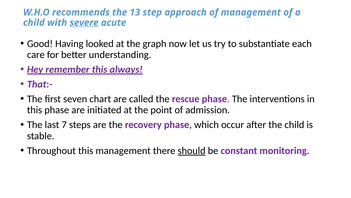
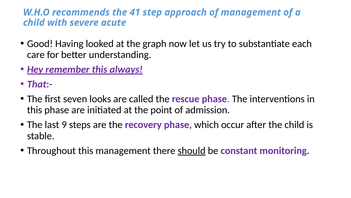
13: 13 -> 41
severe underline: present -> none
chart: chart -> looks
7: 7 -> 9
